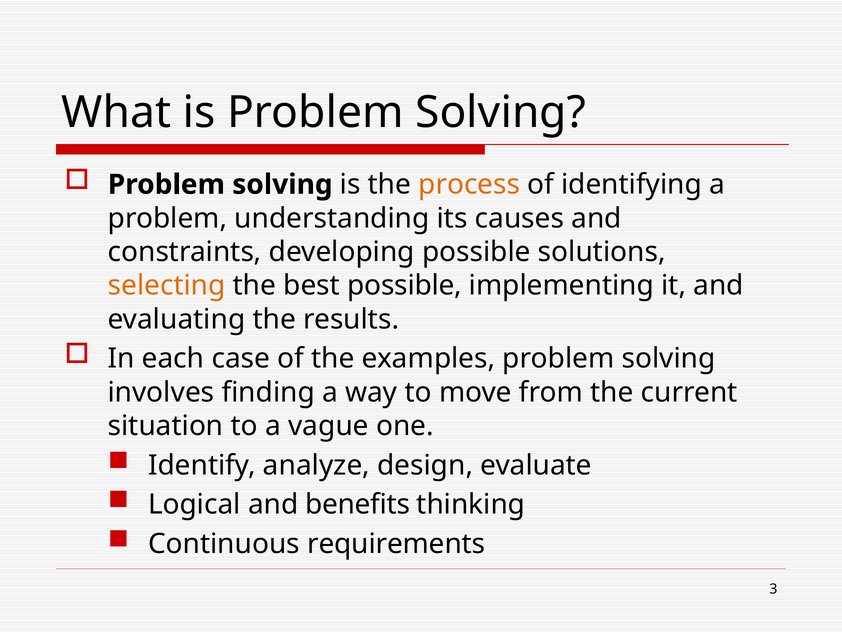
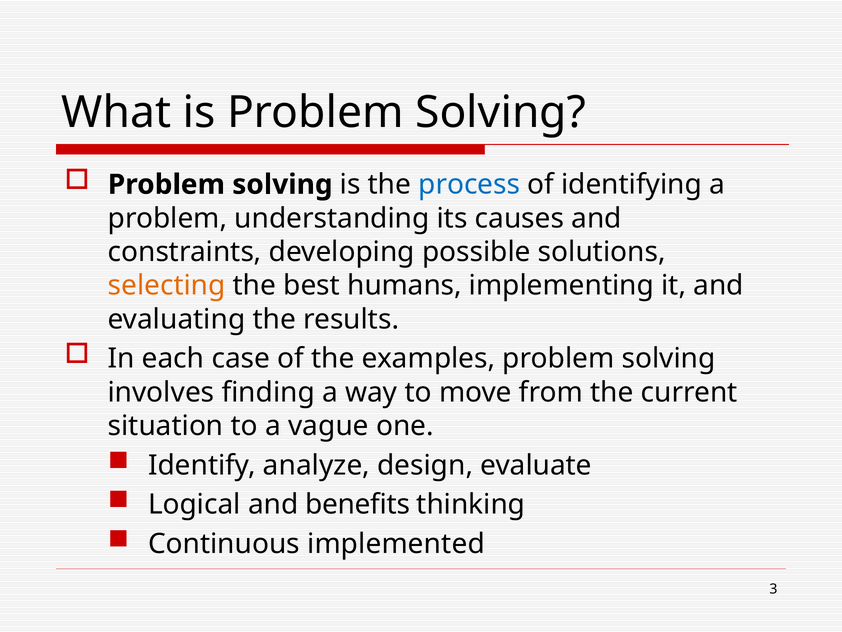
process colour: orange -> blue
best possible: possible -> humans
requirements: requirements -> implemented
